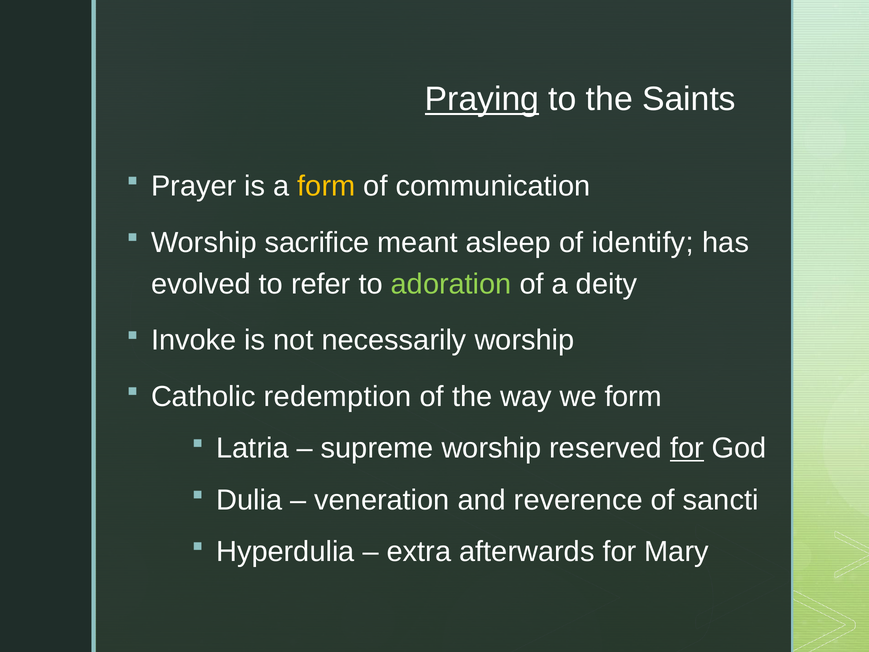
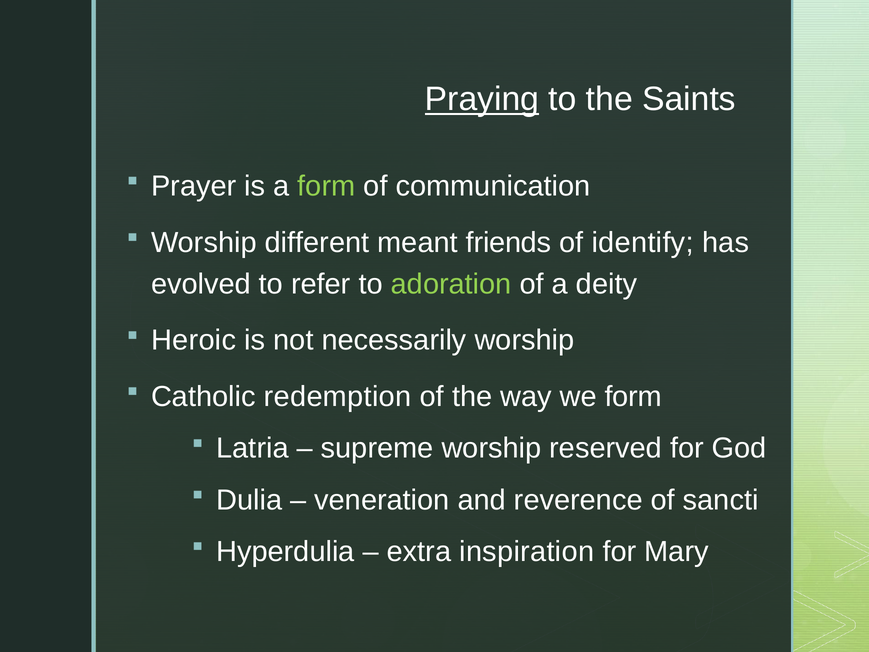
form at (326, 186) colour: yellow -> light green
sacrifice: sacrifice -> different
asleep: asleep -> friends
Invoke: Invoke -> Heroic
for at (687, 448) underline: present -> none
afterwards: afterwards -> inspiration
